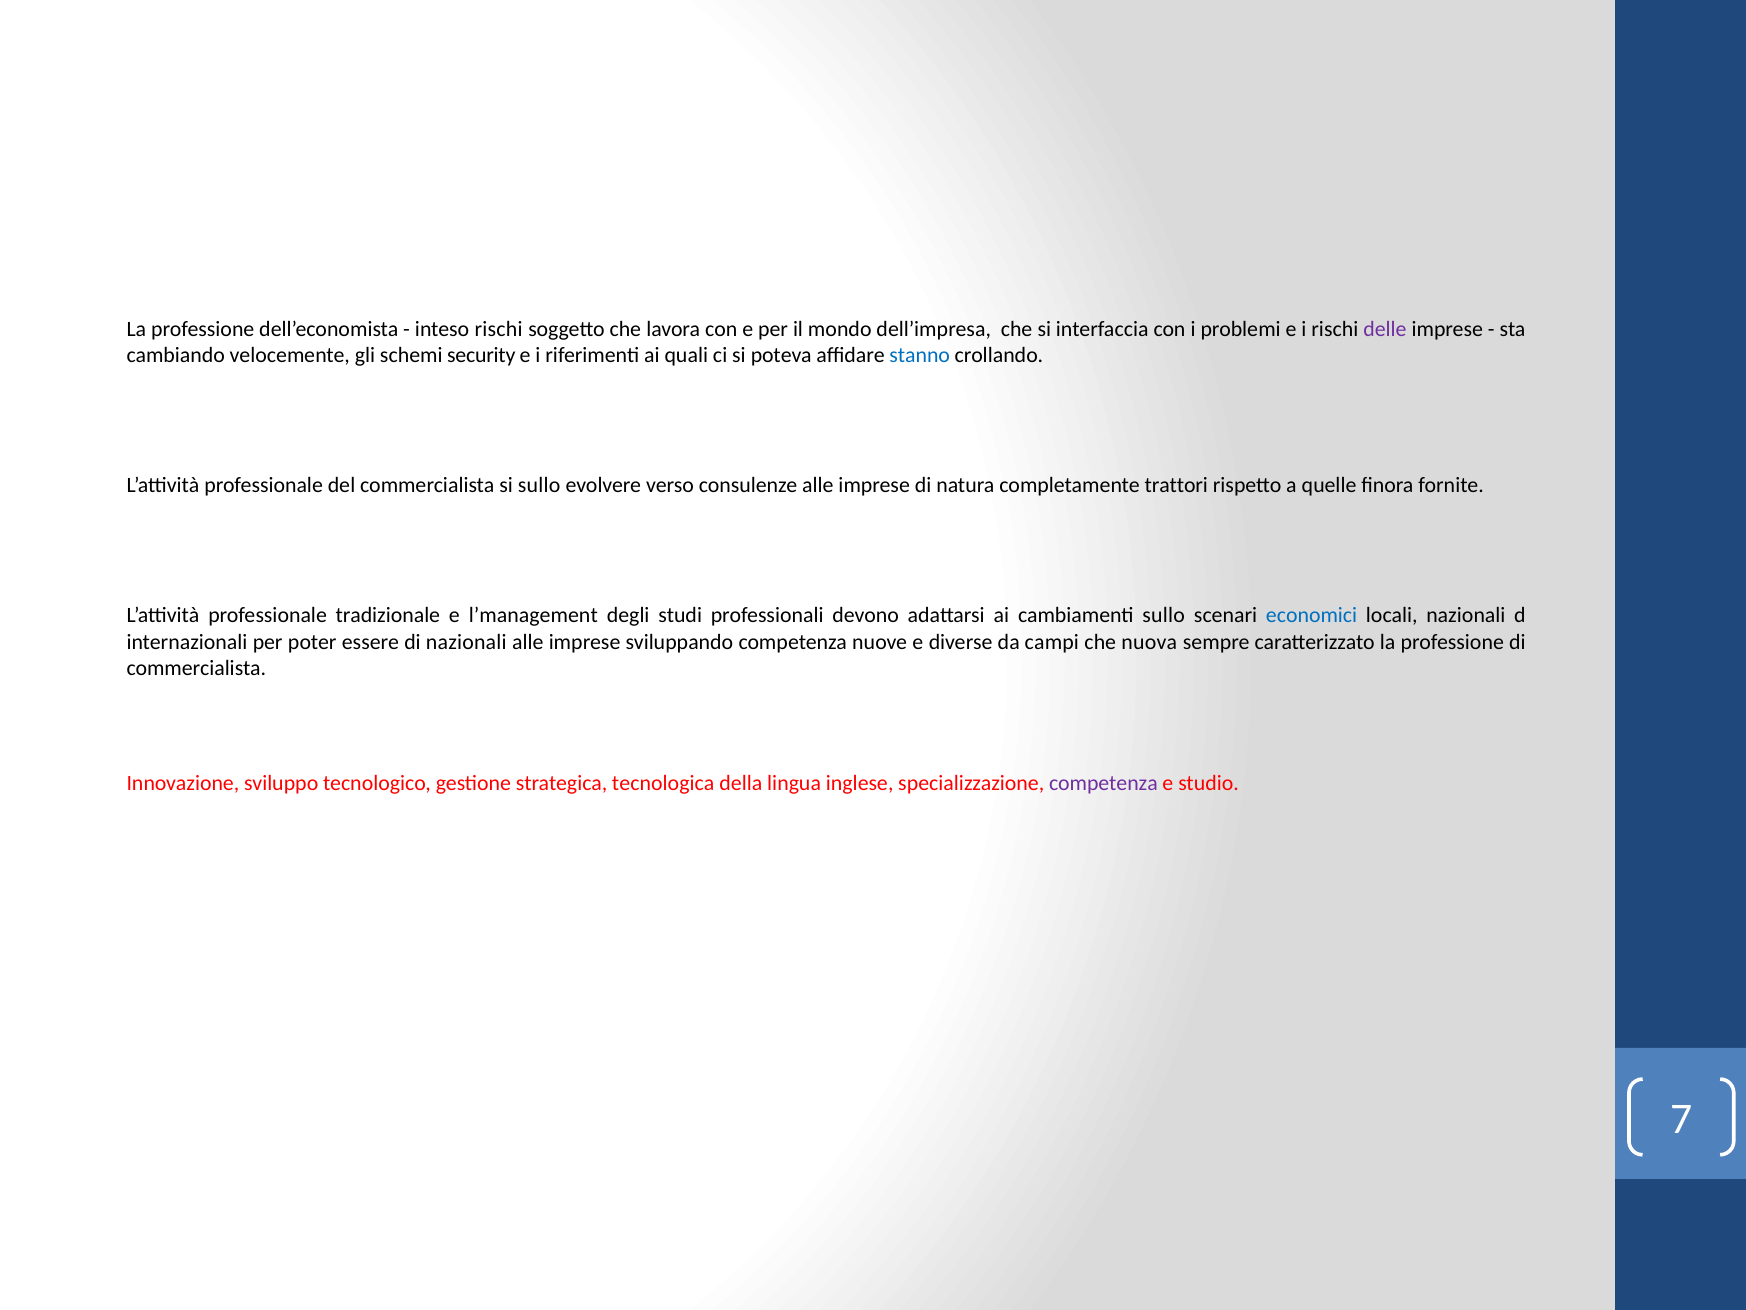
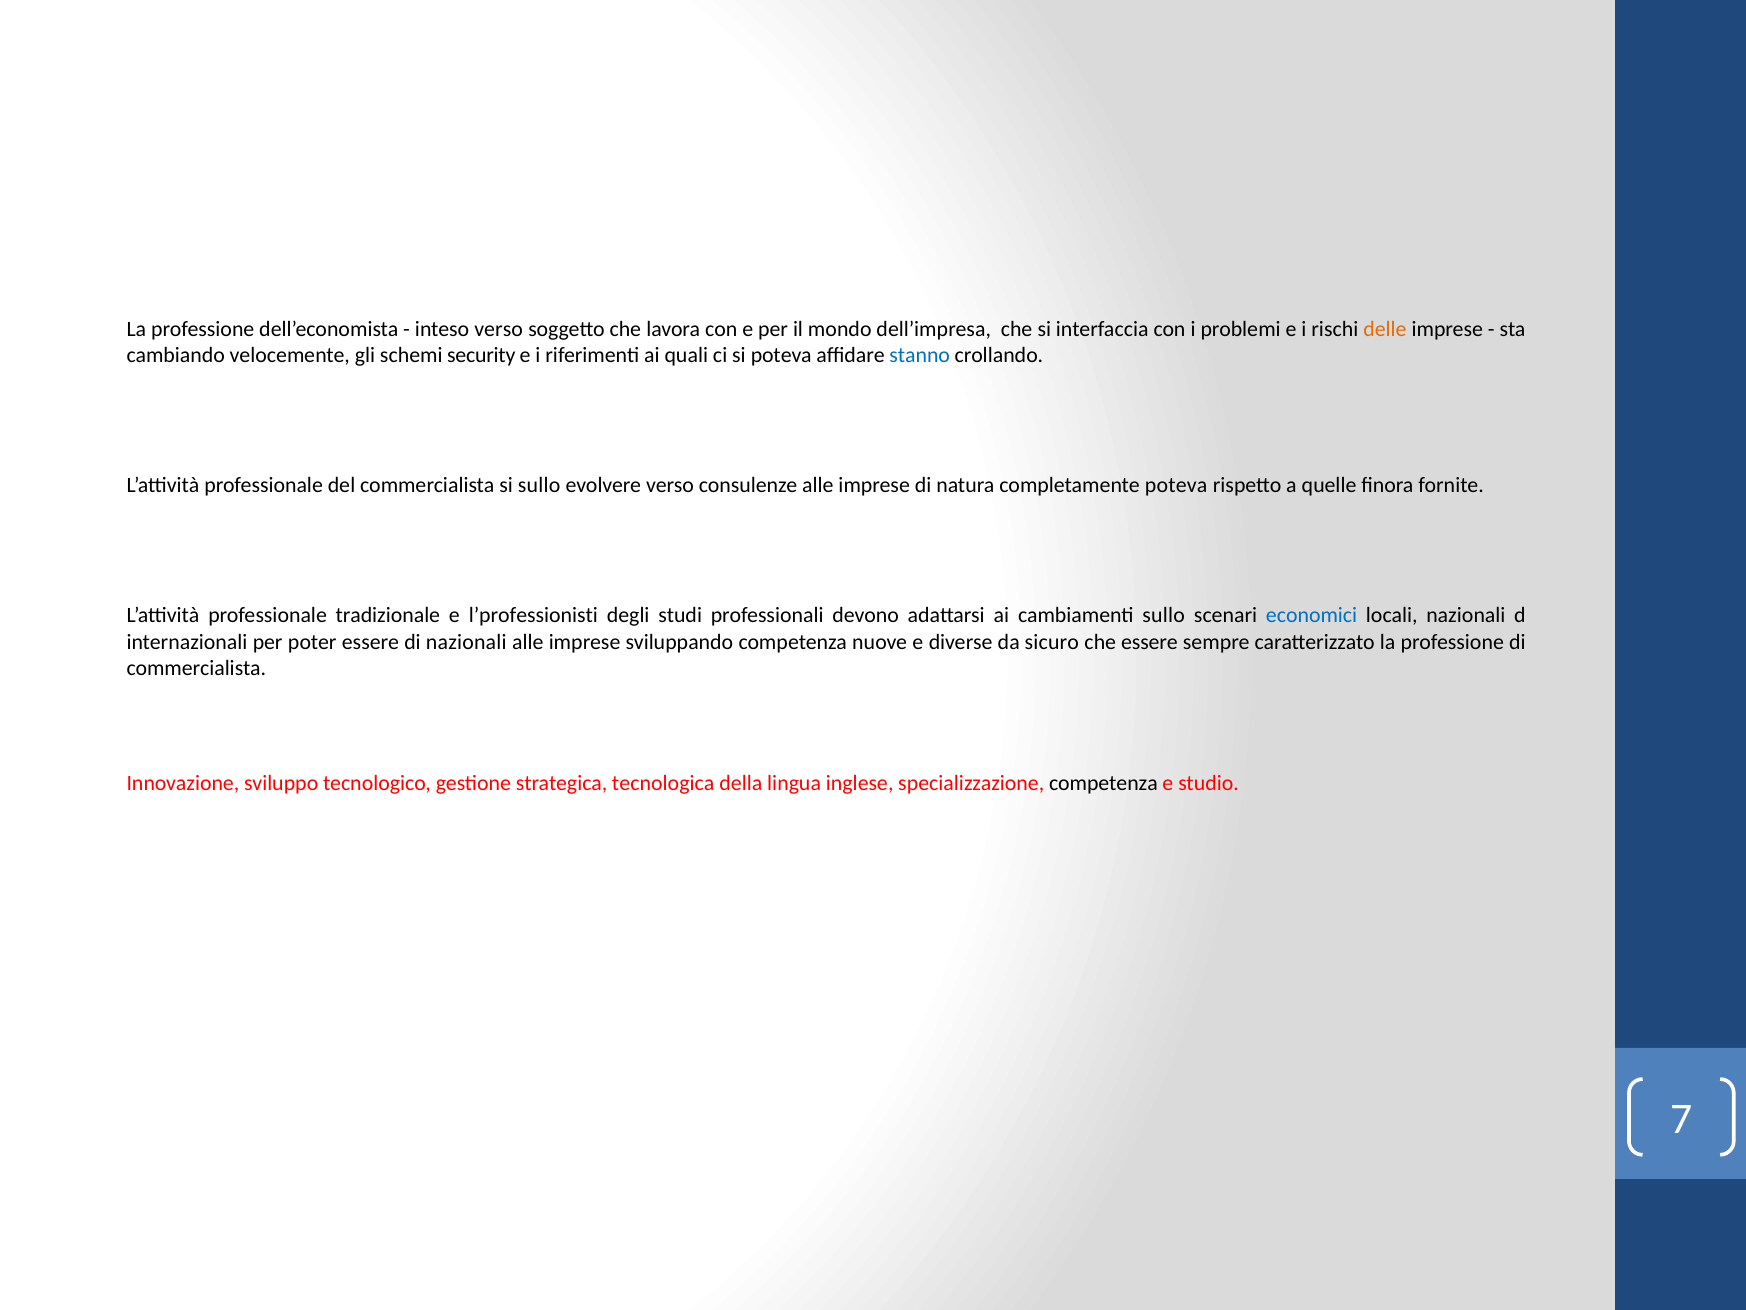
inteso rischi: rischi -> verso
delle colour: purple -> orange
completamente trattori: trattori -> poteva
l’management: l’management -> l’professionisti
campi: campi -> sicuro
che nuova: nuova -> essere
competenza at (1103, 783) colour: purple -> black
